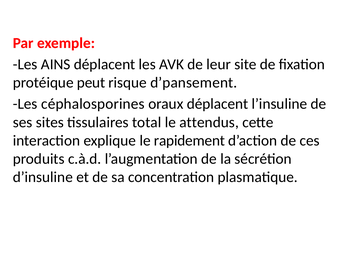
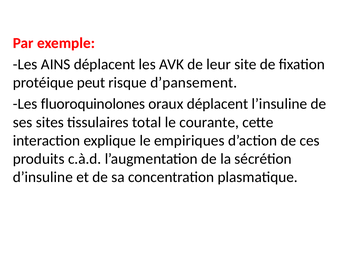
céphalosporines: céphalosporines -> fluoroquinolones
attendus: attendus -> courante
rapidement: rapidement -> empiriques
